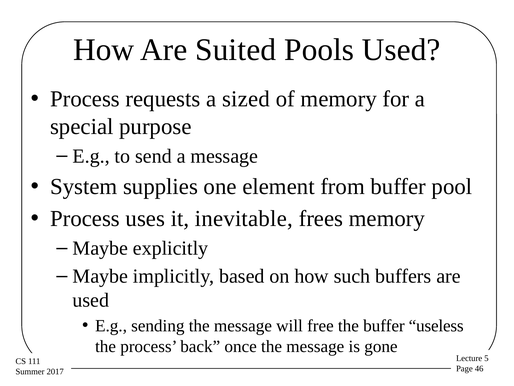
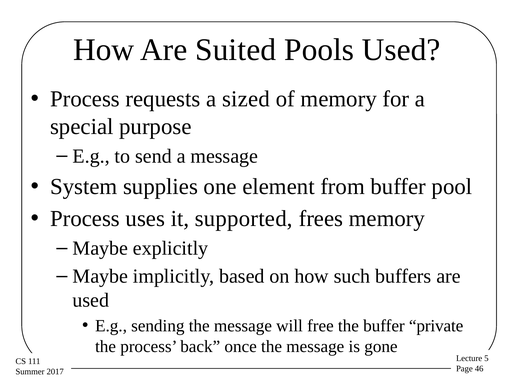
inevitable: inevitable -> supported
useless: useless -> private
